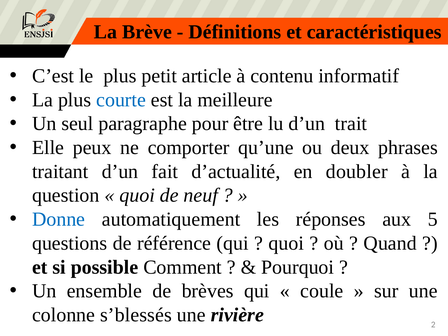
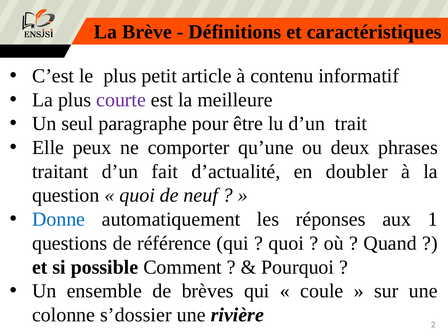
courte colour: blue -> purple
5: 5 -> 1
s’blessés: s’blessés -> s’dossier
